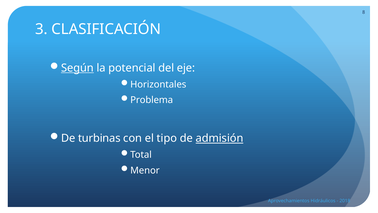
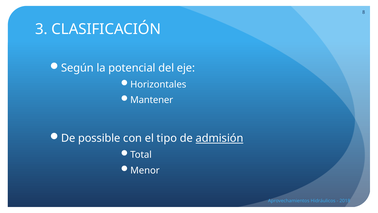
Según underline: present -> none
Problema: Problema -> Mantener
turbinas: turbinas -> possible
